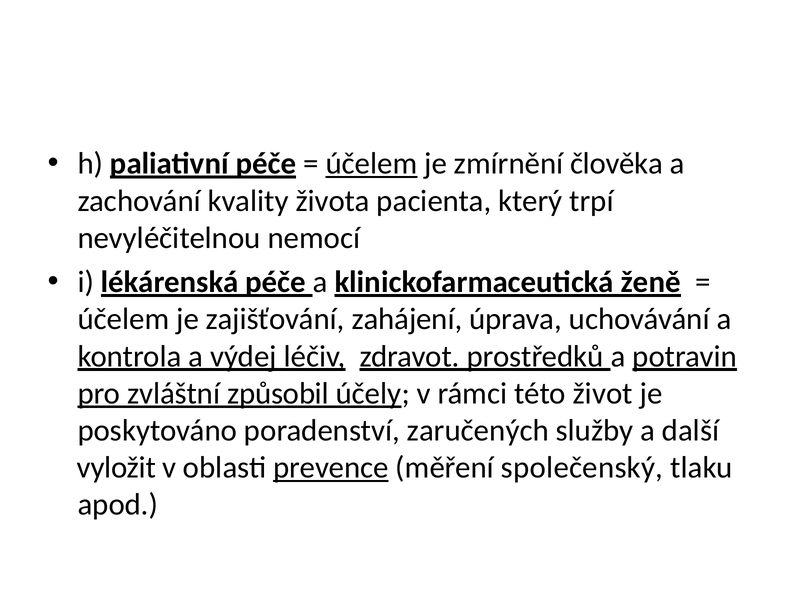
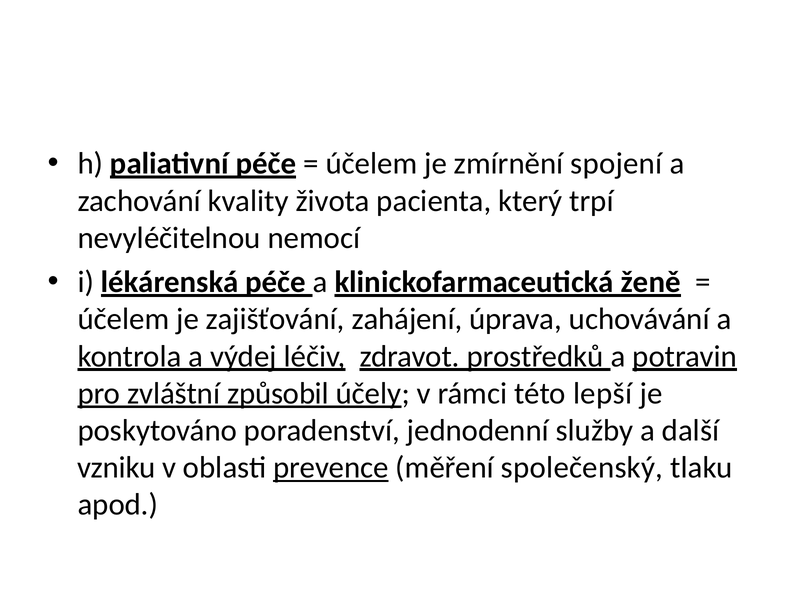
účelem at (371, 164) underline: present -> none
člověka: člověka -> spojení
život: život -> lepší
zaručených: zaručených -> jednodenní
vyložit: vyložit -> vzniku
